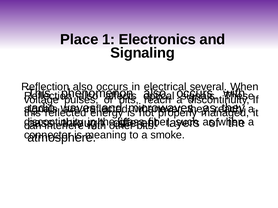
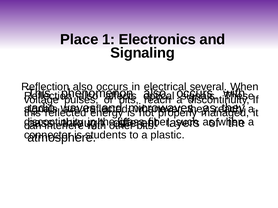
meaning: meaning -> students
smoke: smoke -> plastic
